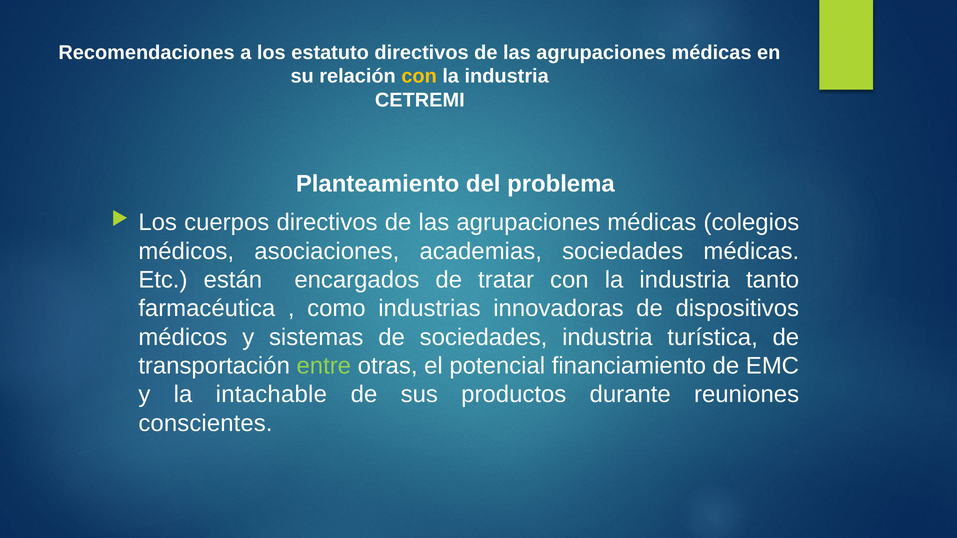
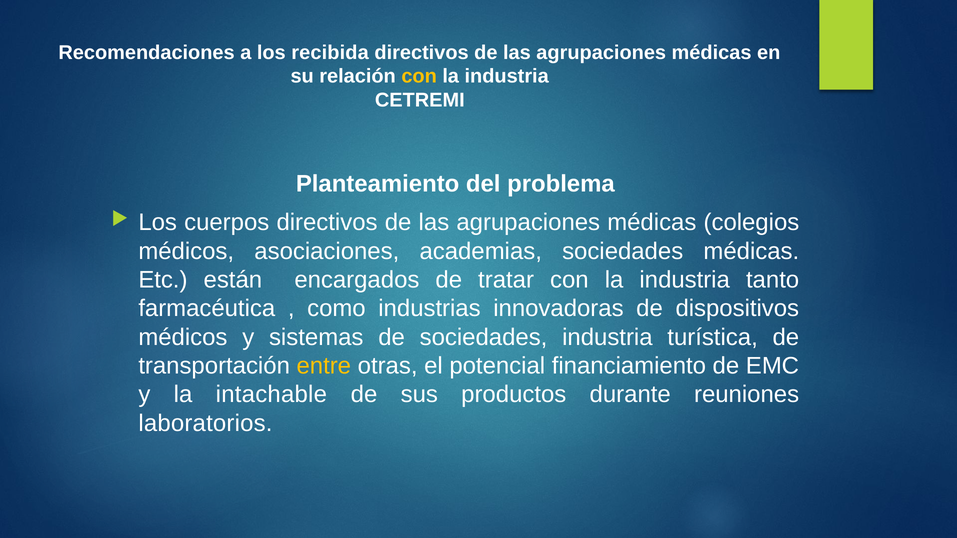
estatuto: estatuto -> recibida
entre colour: light green -> yellow
conscientes: conscientes -> laboratorios
